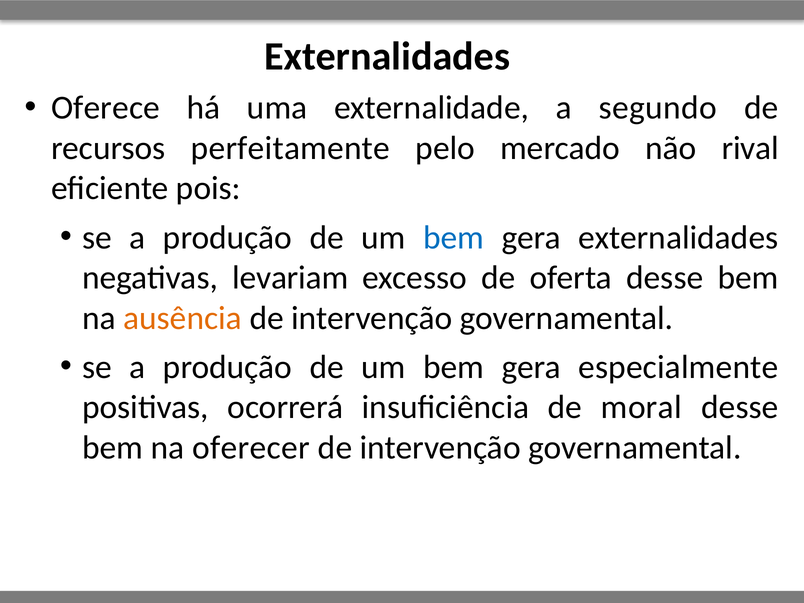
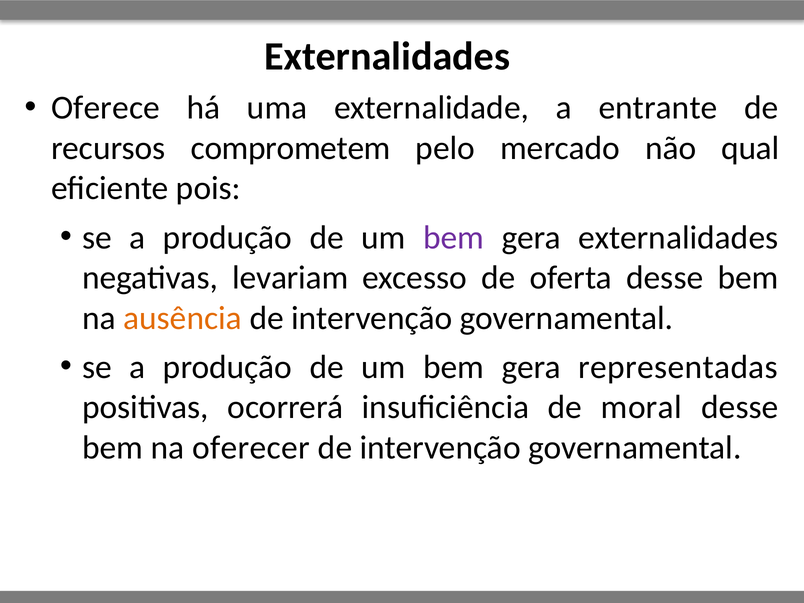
segundo: segundo -> entrante
perfeitamente: perfeitamente -> comprometem
rival: rival -> qual
bem at (454, 238) colour: blue -> purple
especialmente: especialmente -> representadas
